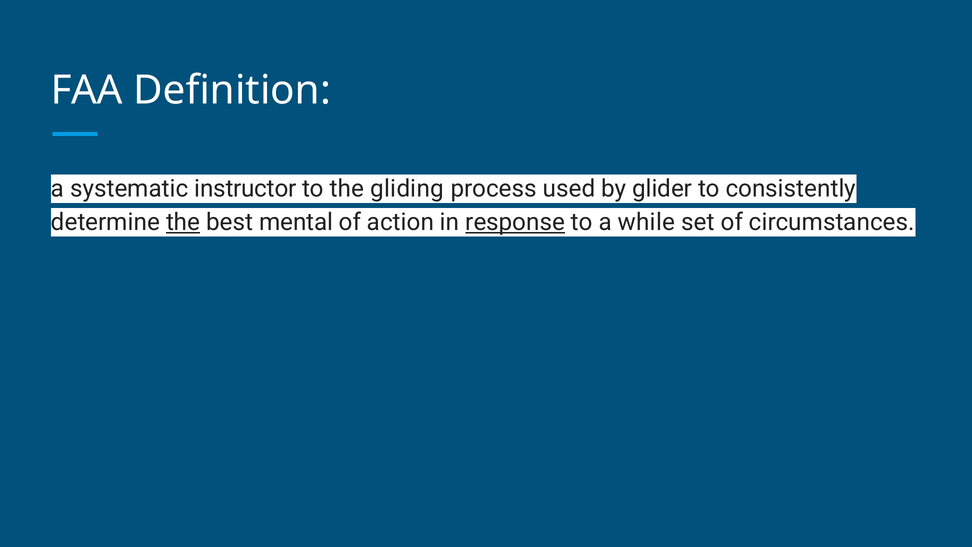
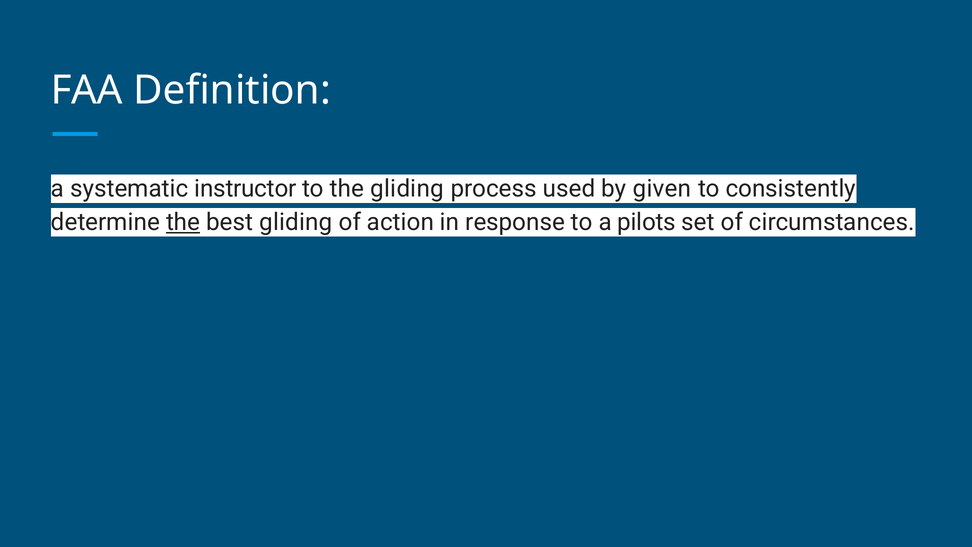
glider: glider -> given
best mental: mental -> gliding
response underline: present -> none
while: while -> pilots
